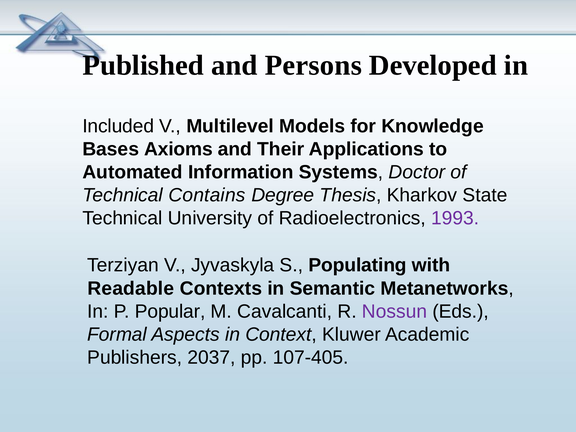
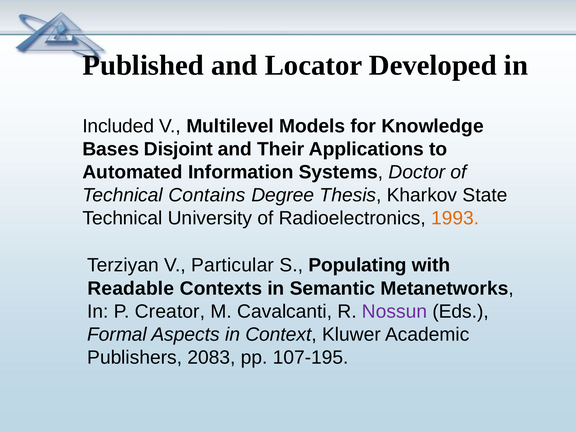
Persons: Persons -> Locator
Axioms: Axioms -> Disjoint
1993 colour: purple -> orange
Jyvaskyla: Jyvaskyla -> Particular
Popular: Popular -> Creator
2037: 2037 -> 2083
107-405: 107-405 -> 107-195
